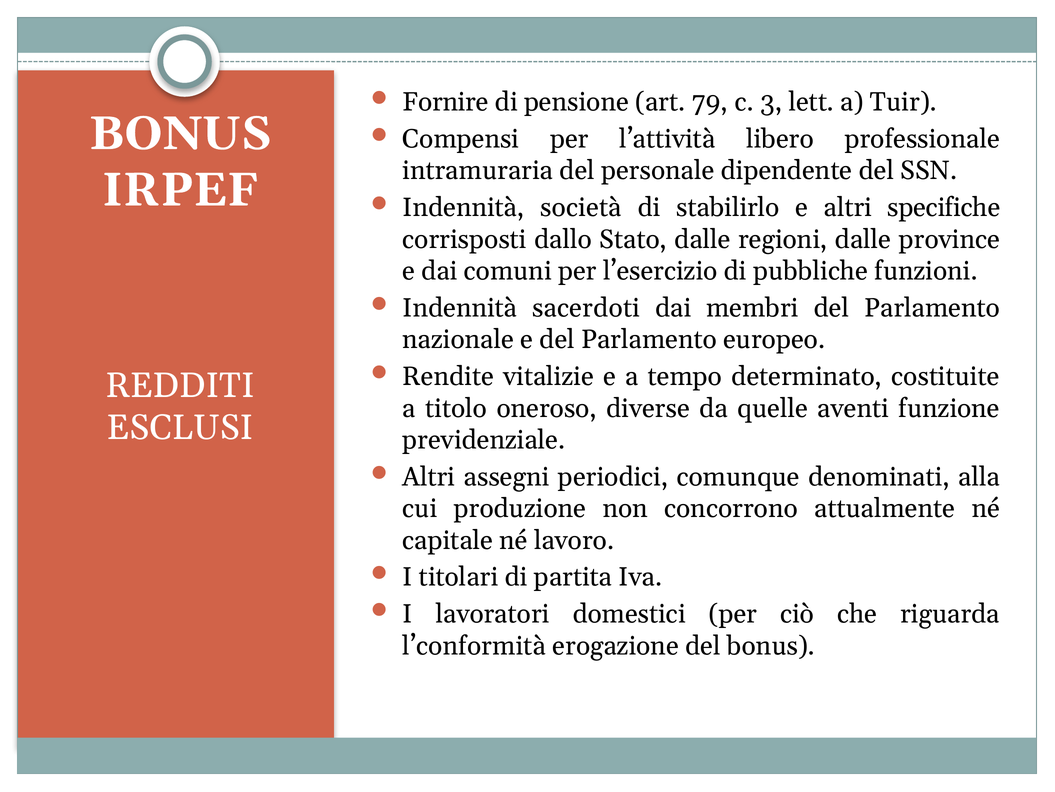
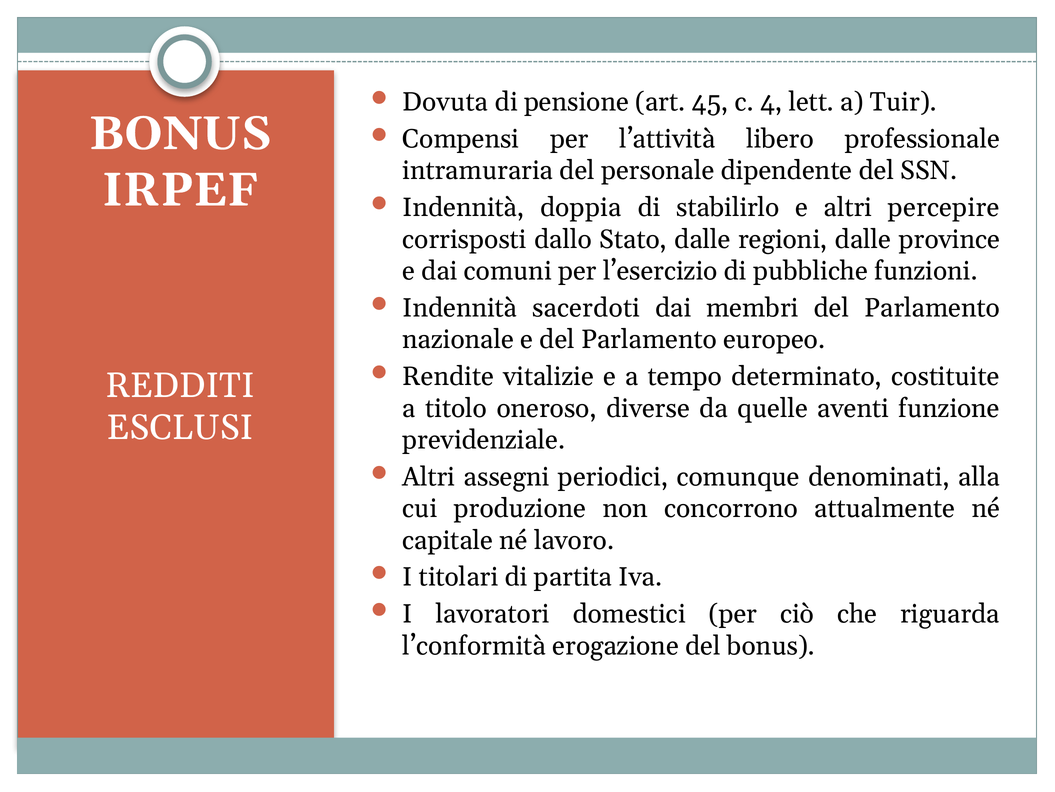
Fornire: Fornire -> Dovuta
79: 79 -> 45
3: 3 -> 4
società: società -> doppia
specifiche: specifiche -> percepire
